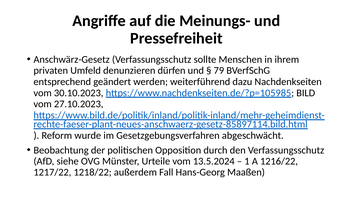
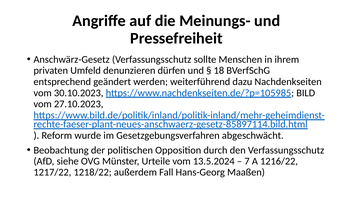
79: 79 -> 18
1: 1 -> 7
